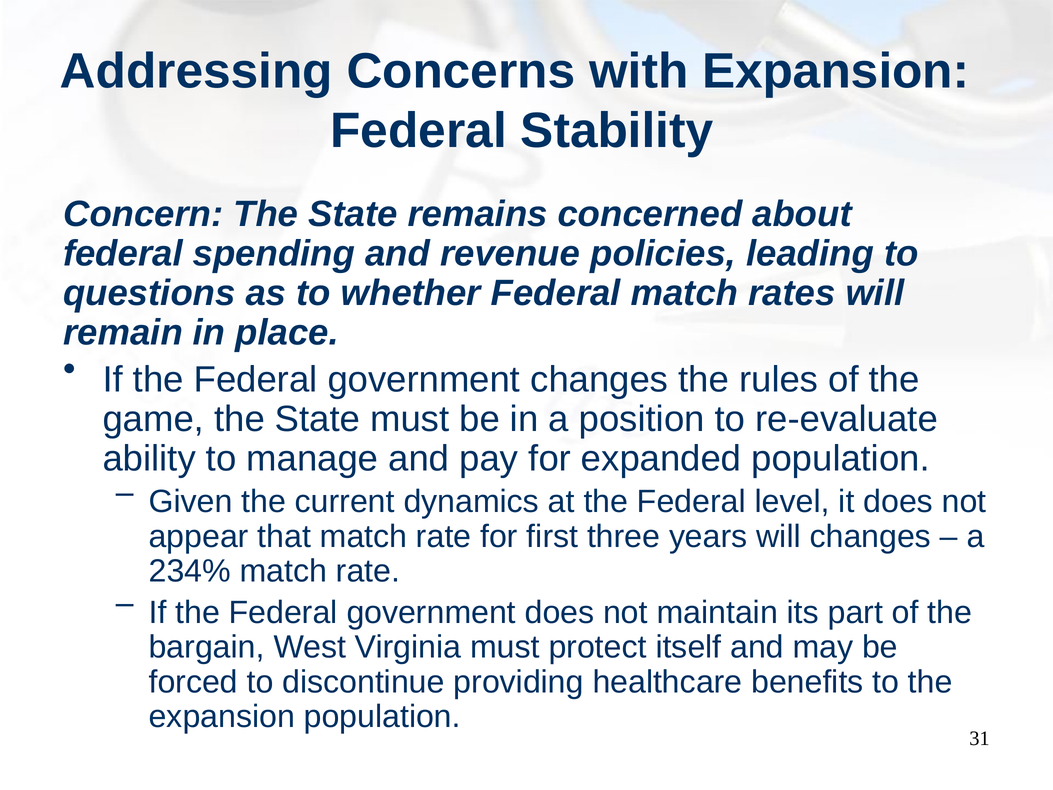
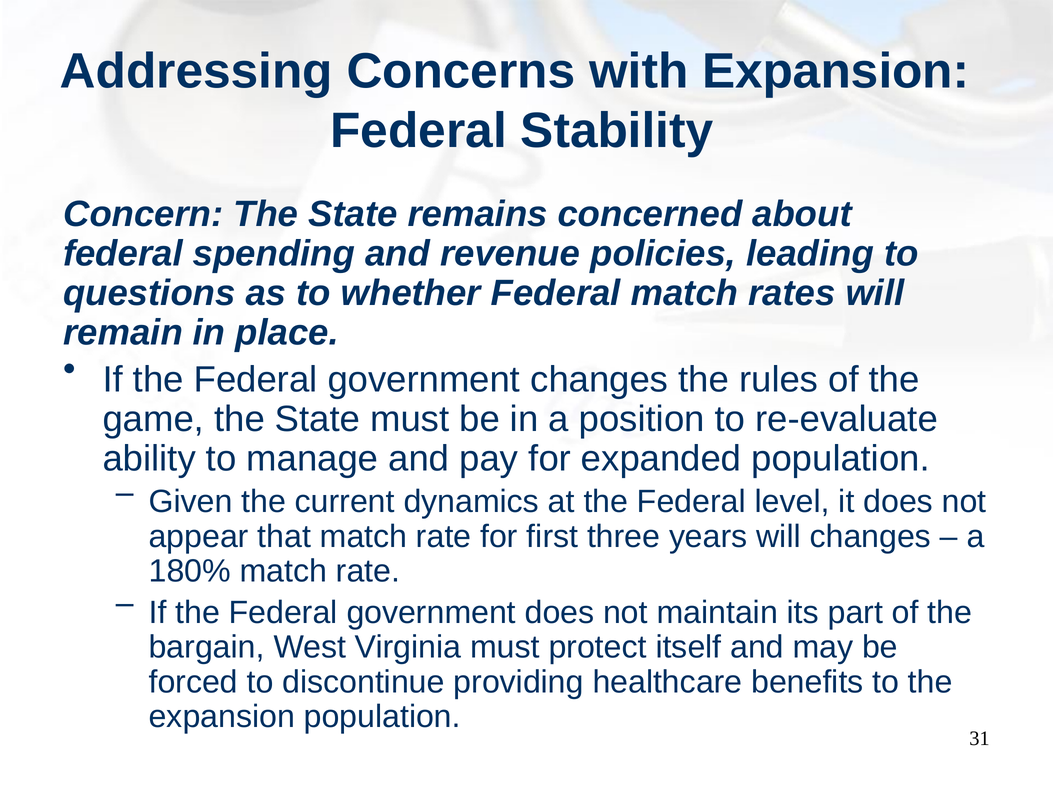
234%: 234% -> 180%
